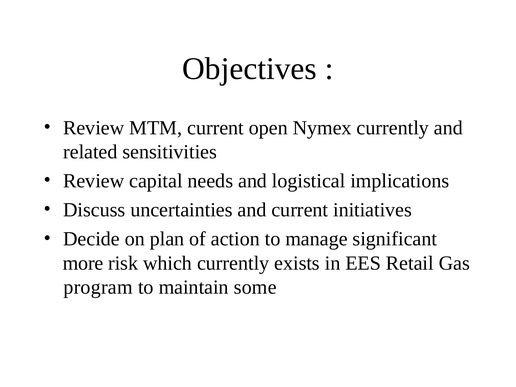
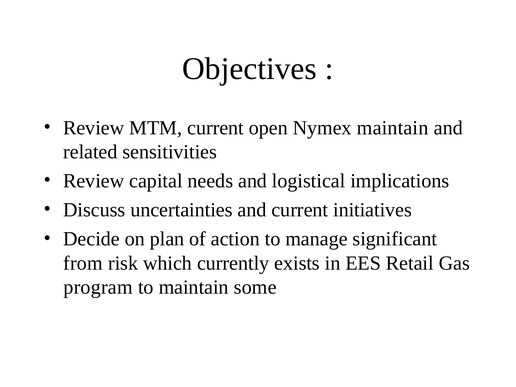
Nymex currently: currently -> maintain
more: more -> from
